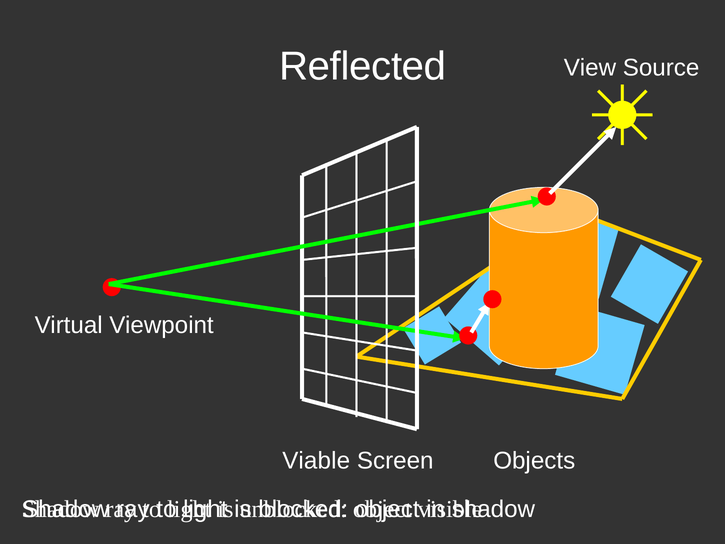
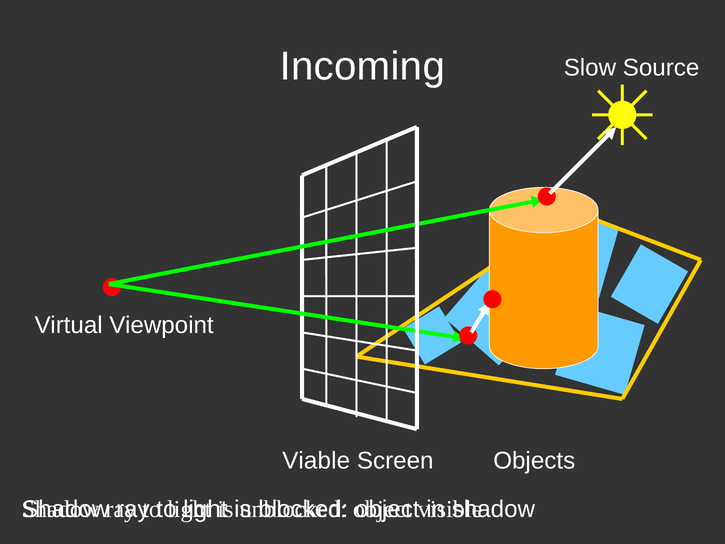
Reflected: Reflected -> Incoming
View: View -> Slow
